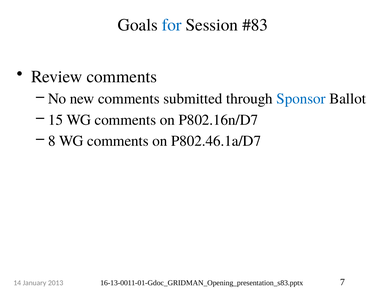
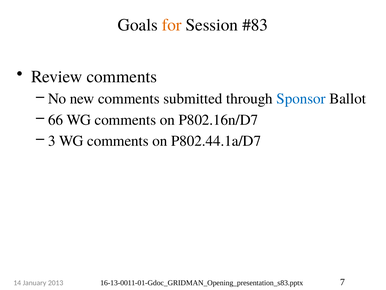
for colour: blue -> orange
15: 15 -> 66
8: 8 -> 3
P802.46.1a/D7: P802.46.1a/D7 -> P802.44.1a/D7
